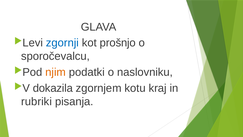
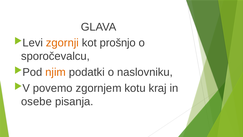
zgornji colour: blue -> orange
dokazila: dokazila -> povemo
rubriki: rubriki -> osebe
